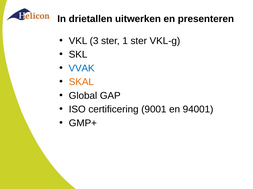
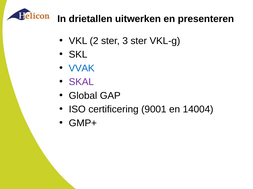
3: 3 -> 2
1: 1 -> 3
SKAL colour: orange -> purple
94001: 94001 -> 14004
